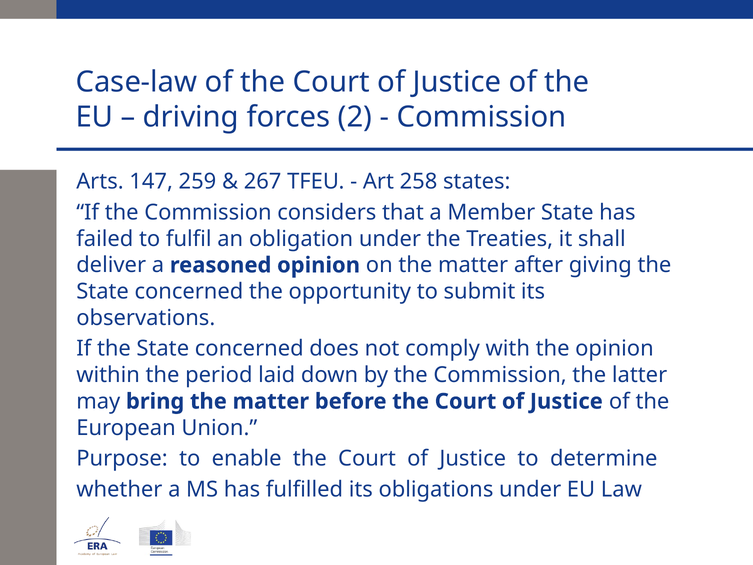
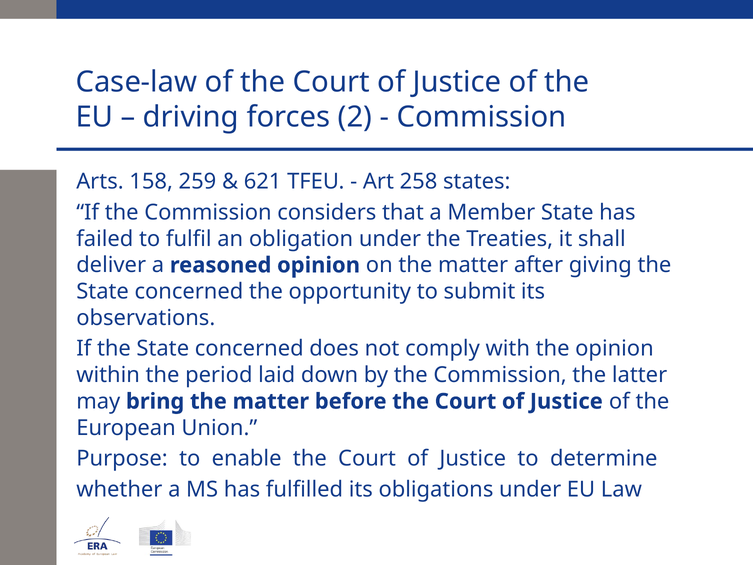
147: 147 -> 158
267: 267 -> 621
